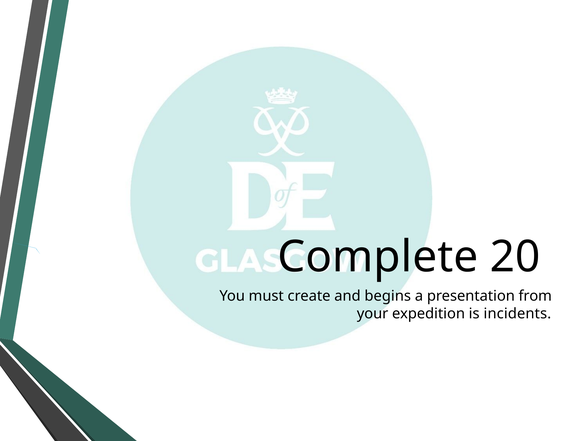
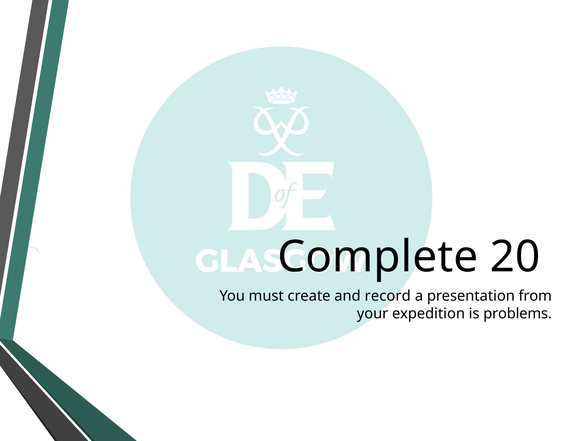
begins: begins -> record
incidents: incidents -> problems
